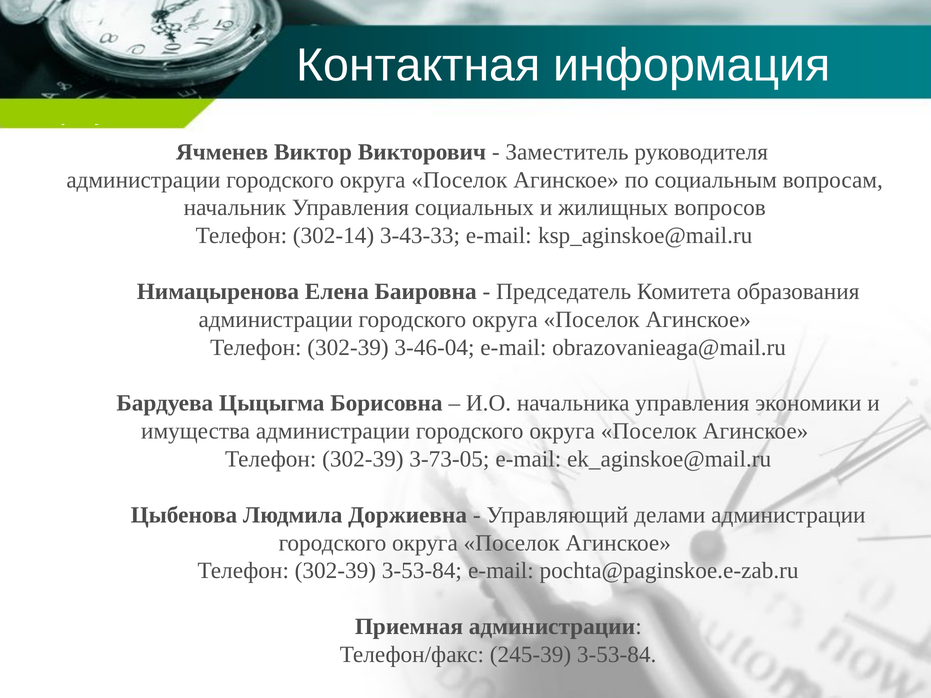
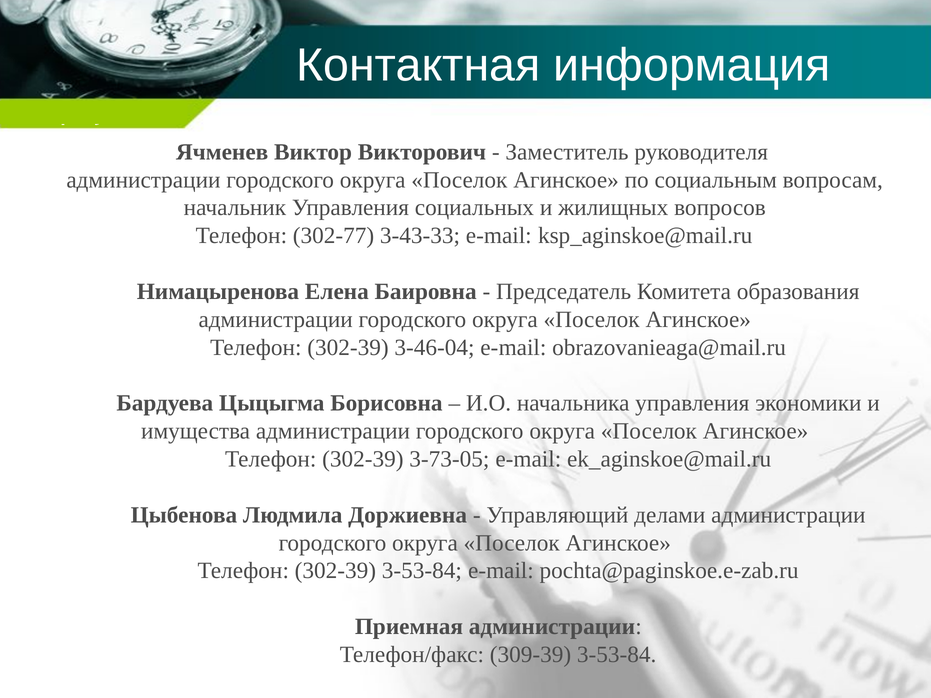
302-14: 302-14 -> 302-77
245-39: 245-39 -> 309-39
